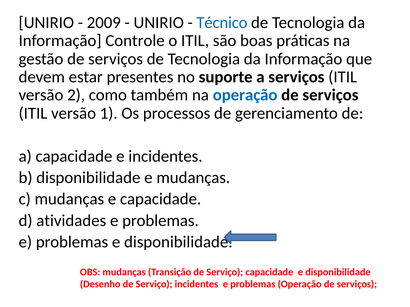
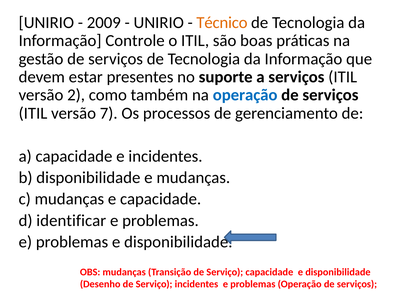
Técnico colour: blue -> orange
1: 1 -> 7
atividades: atividades -> identificar
